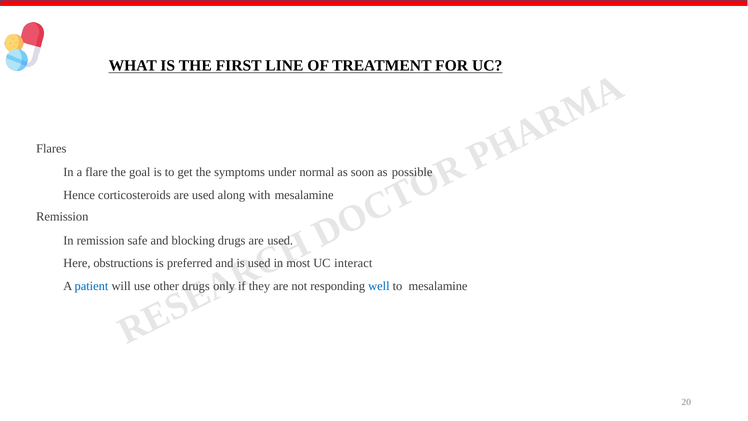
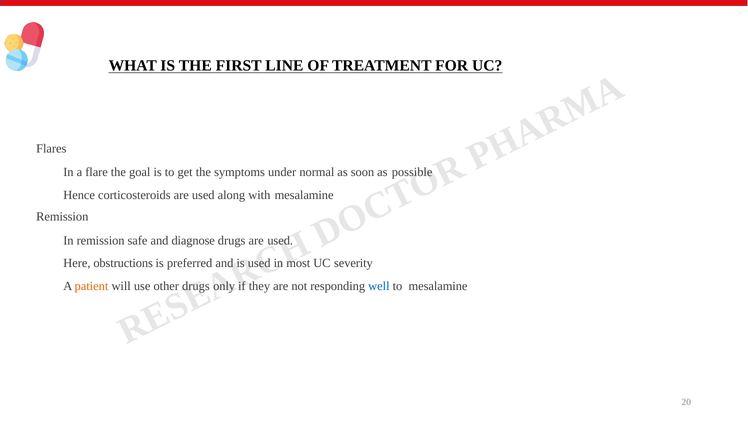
blocking: blocking -> diagnose
interact: interact -> severity
patient colour: blue -> orange
